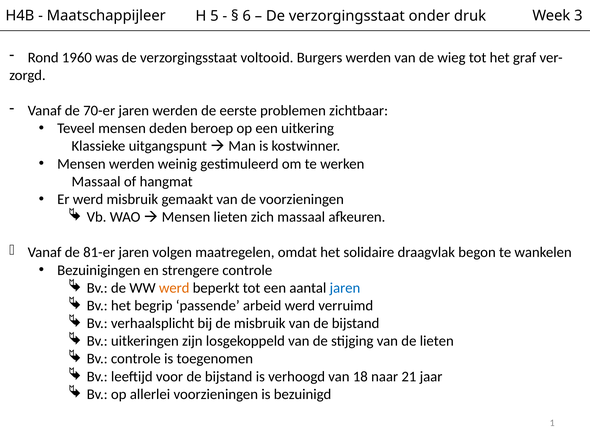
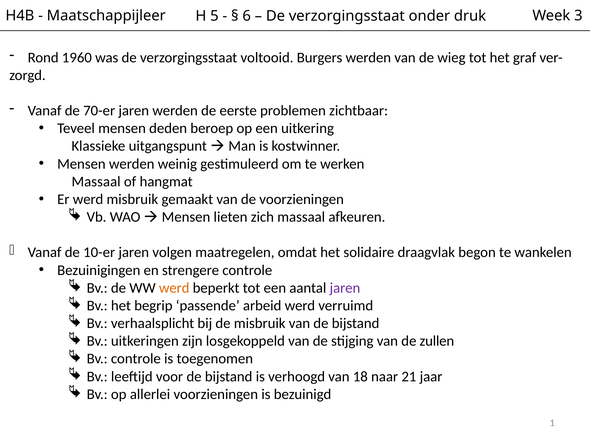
81-er: 81-er -> 10-er
jaren at (345, 288) colour: blue -> purple
de lieten: lieten -> zullen
